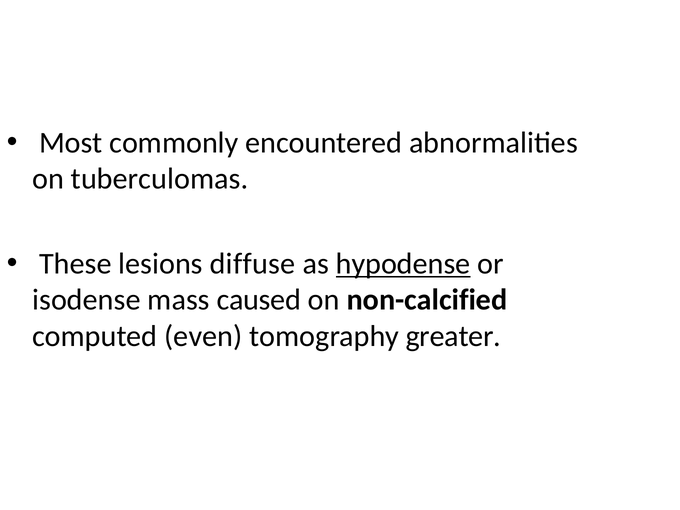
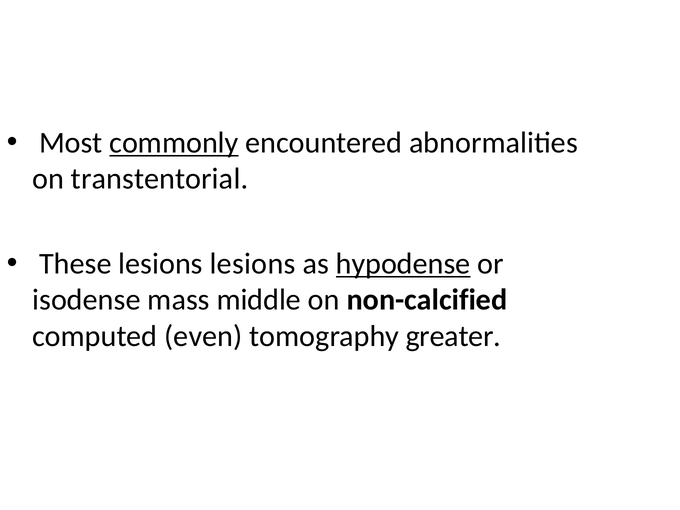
commonly underline: none -> present
tuberculomas: tuberculomas -> transtentorial
lesions diffuse: diffuse -> lesions
caused: caused -> middle
